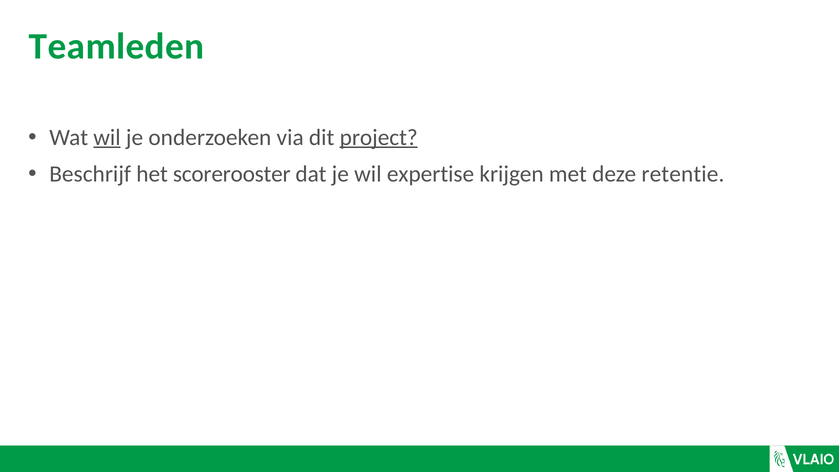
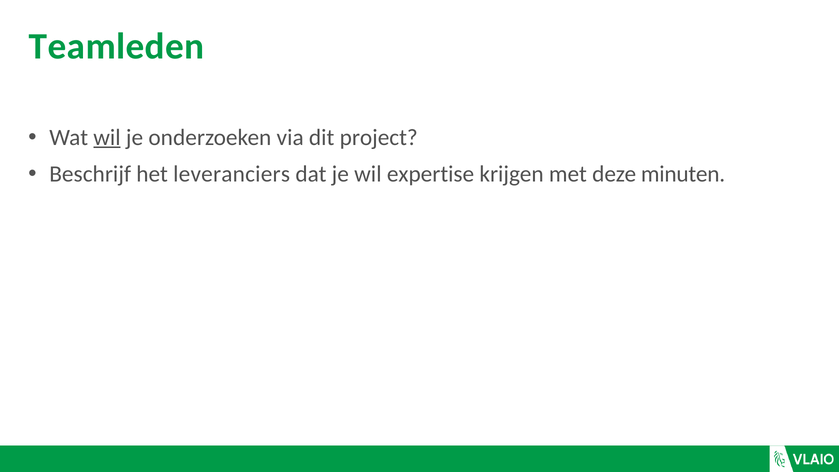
project underline: present -> none
scorerooster: scorerooster -> leveranciers
retentie: retentie -> minuten
